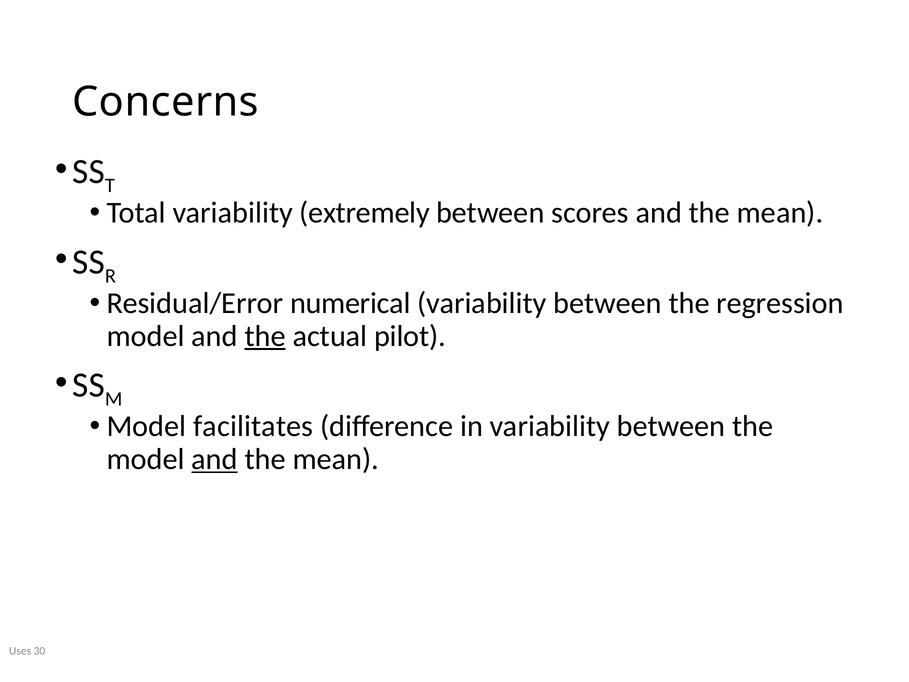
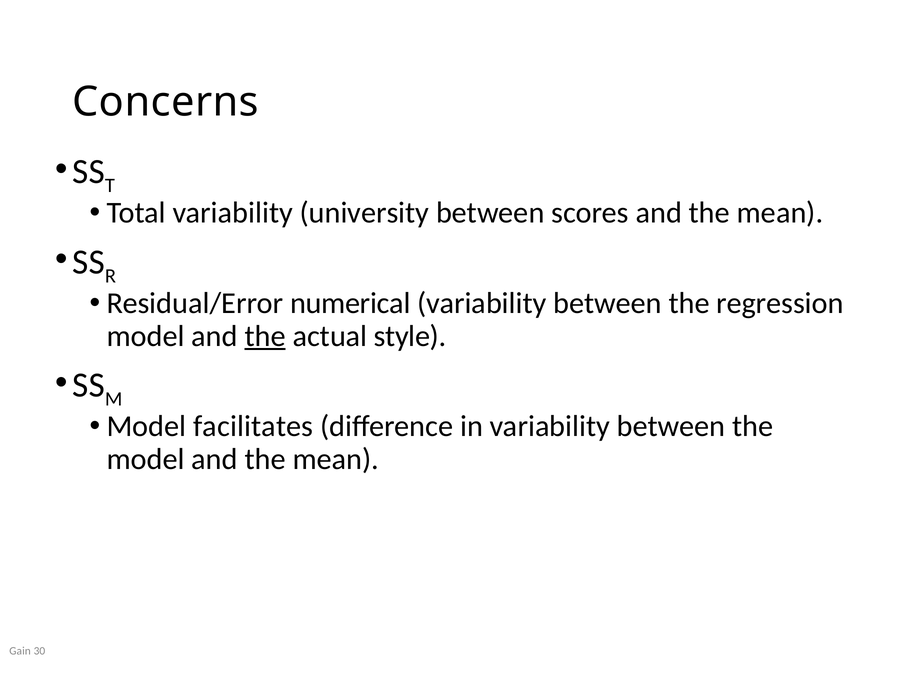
extremely: extremely -> university
pilot: pilot -> style
and at (215, 459) underline: present -> none
Uses: Uses -> Gain
